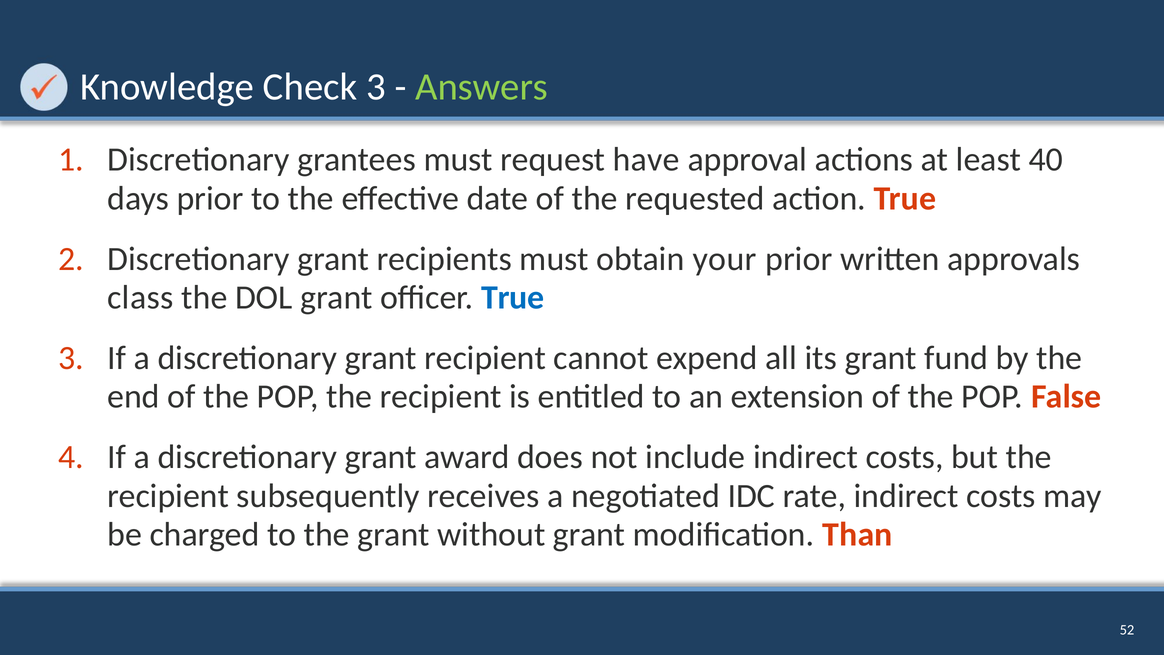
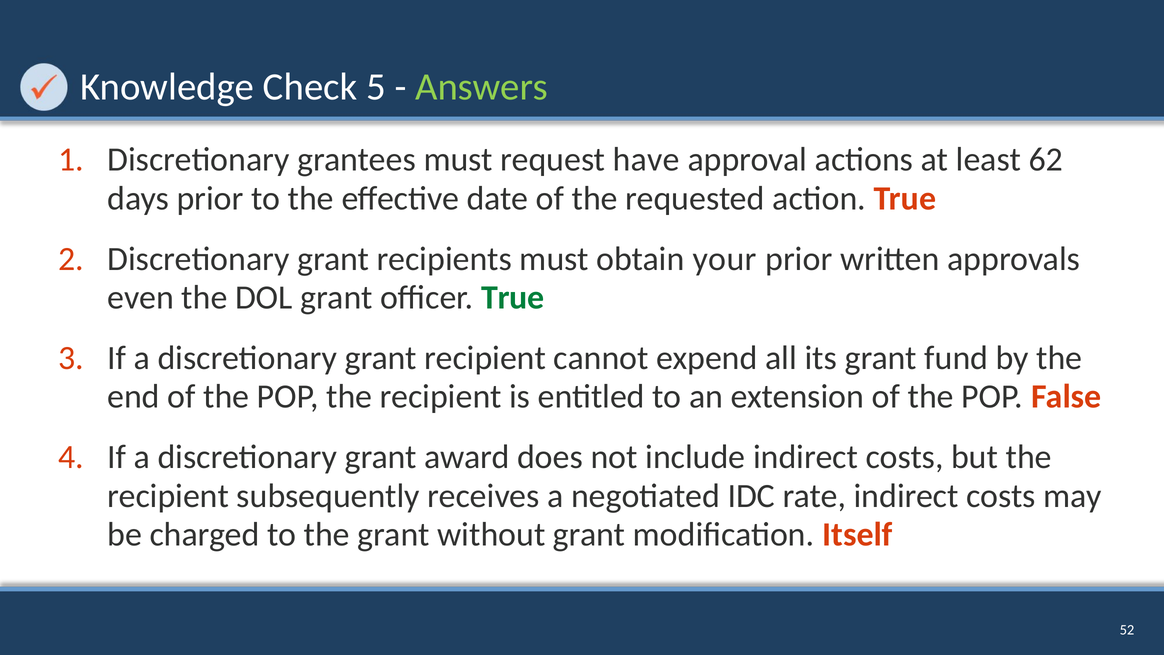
Check 3: 3 -> 5
40: 40 -> 62
class: class -> even
True at (513, 297) colour: blue -> green
Than: Than -> Itself
